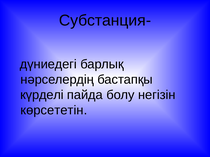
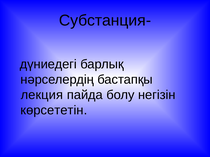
күрделі: күрделі -> лекция
